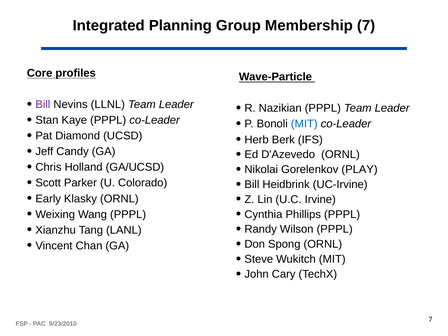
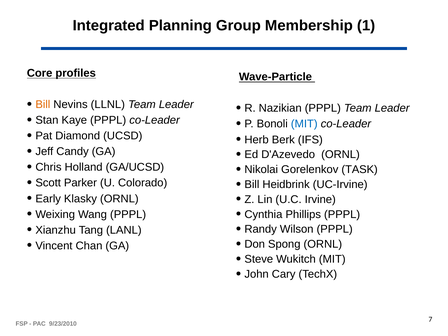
Membership 7: 7 -> 1
Bill at (43, 105) colour: purple -> orange
PLAY: PLAY -> TASK
